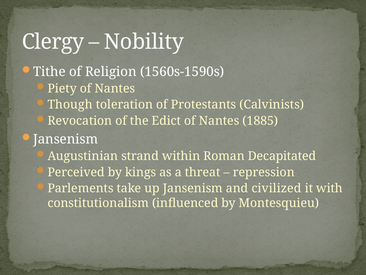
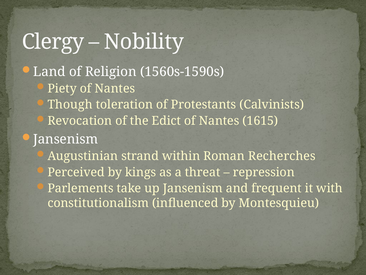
Tithe: Tithe -> Land
1885: 1885 -> 1615
Decapitated: Decapitated -> Recherches
civilized: civilized -> frequent
